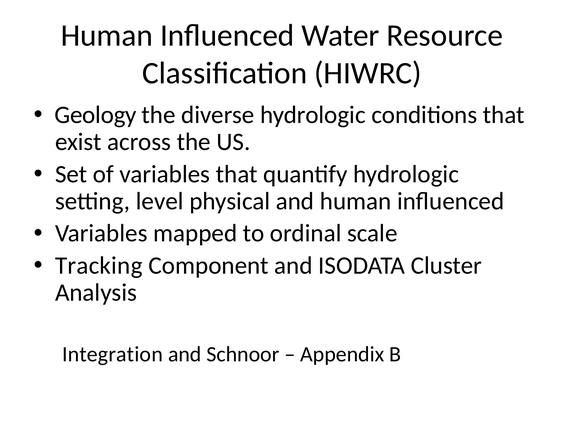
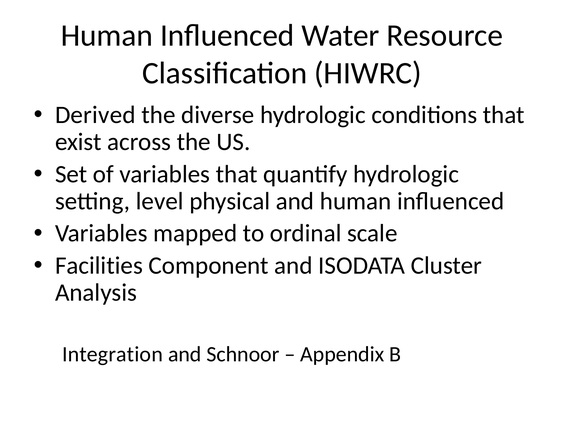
Geology: Geology -> Derived
Tracking: Tracking -> Facilities
